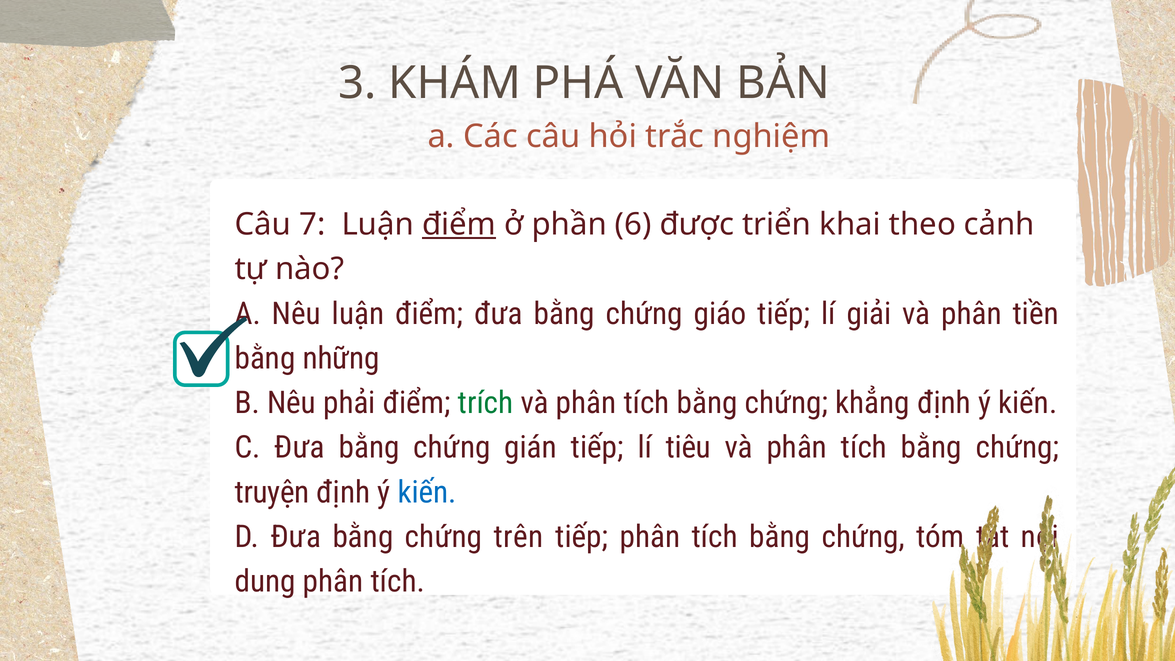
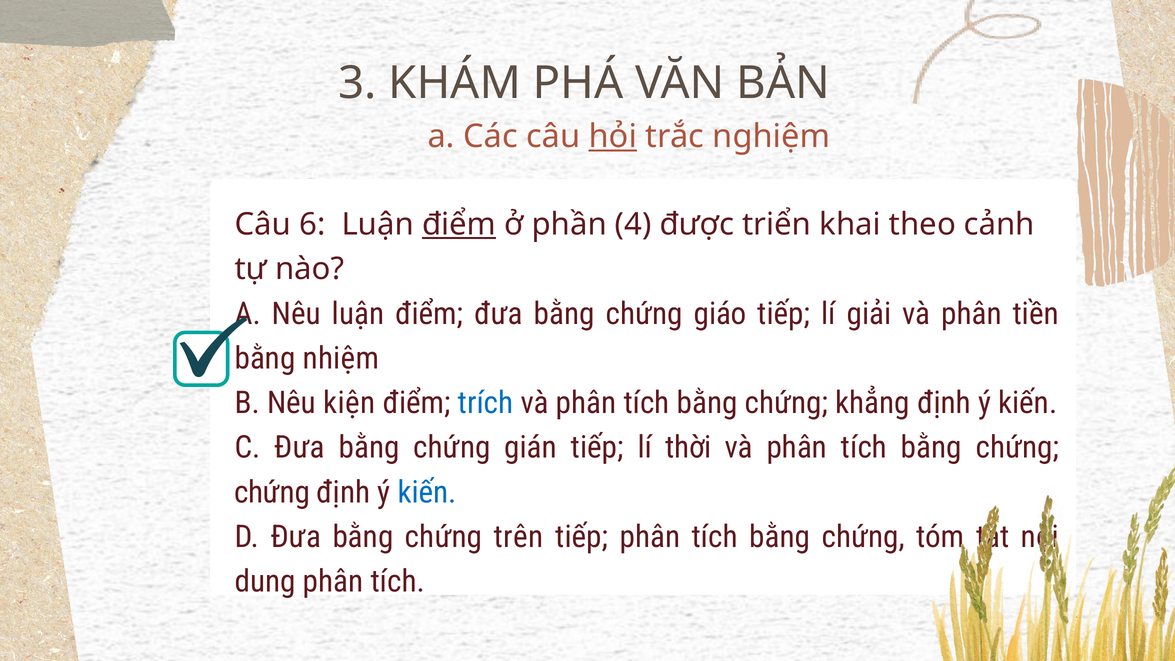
hỏi underline: none -> present
7: 7 -> 6
6: 6 -> 4
những: những -> nhiệm
phải: phải -> kiện
trích colour: green -> blue
tiêu: tiêu -> thời
truyện at (272, 492): truyện -> chứng
